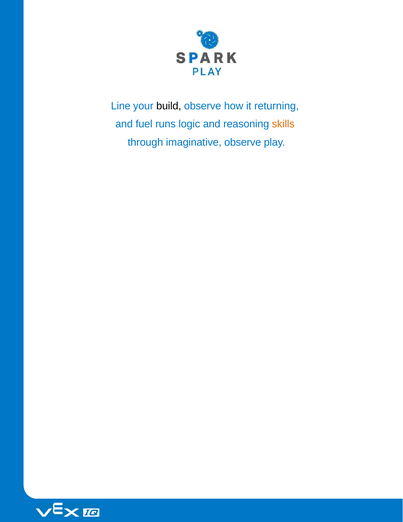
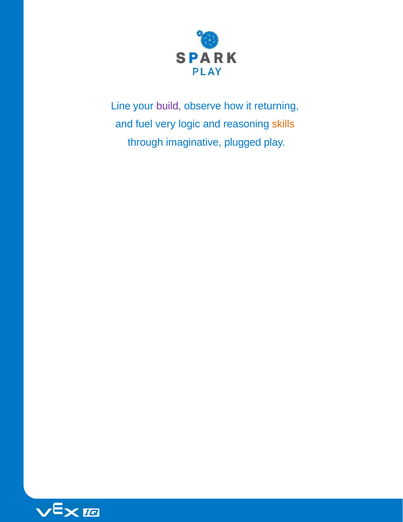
build colour: black -> purple
runs: runs -> very
imaginative observe: observe -> plugged
